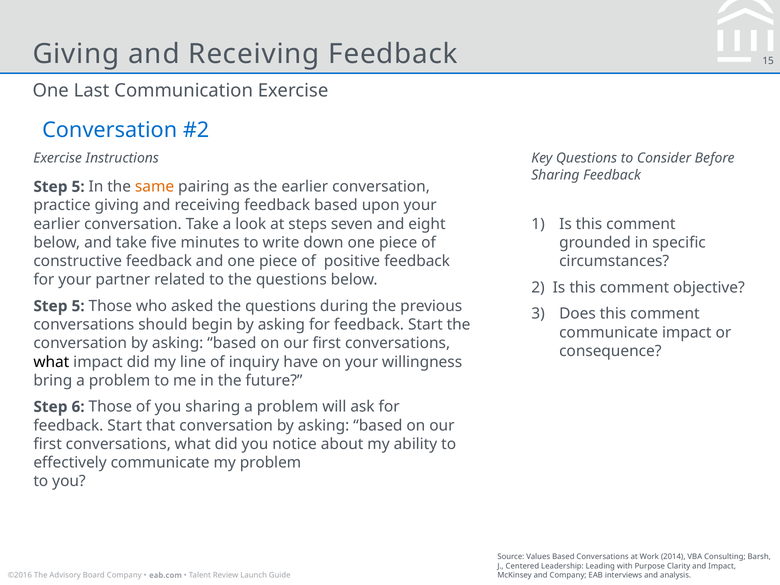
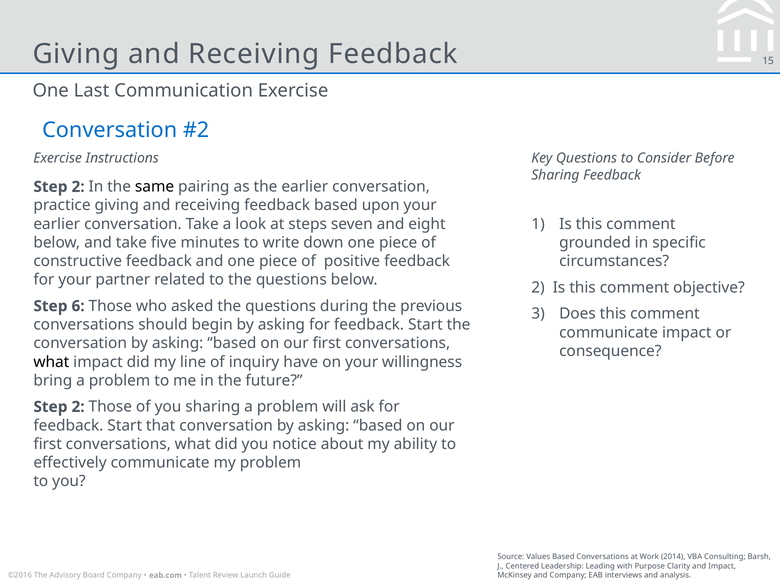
5 at (78, 187): 5 -> 2
same colour: orange -> black
5 at (78, 306): 5 -> 6
6 at (78, 407): 6 -> 2
